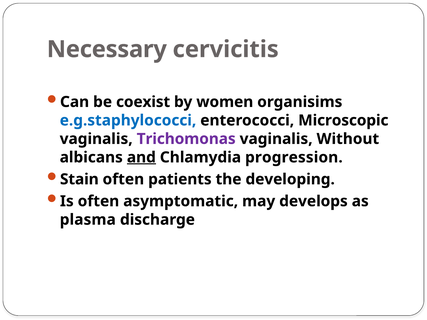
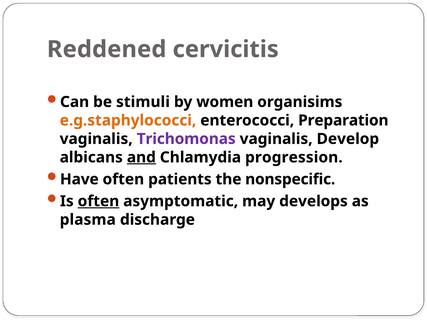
Necessary: Necessary -> Reddened
coexist: coexist -> stimuli
e.g.staphylococci colour: blue -> orange
Microscopic: Microscopic -> Preparation
Without: Without -> Develop
Stain: Stain -> Have
developing: developing -> nonspecific
often at (98, 201) underline: none -> present
